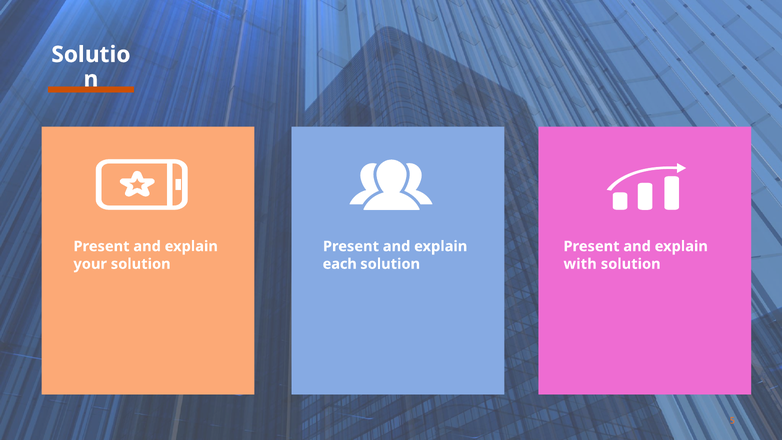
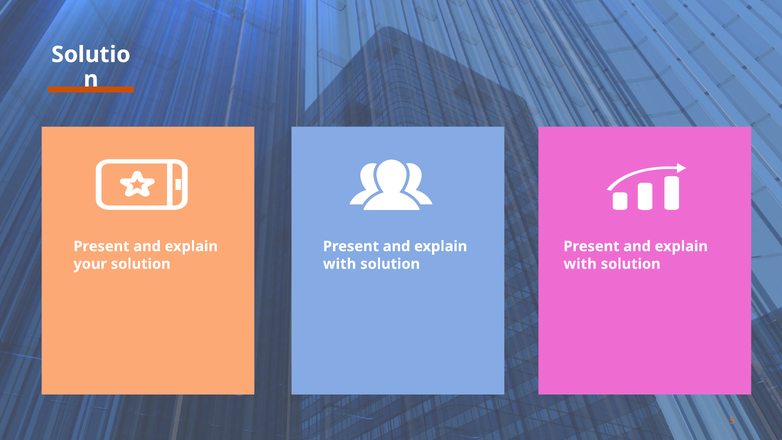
each at (340, 264): each -> with
